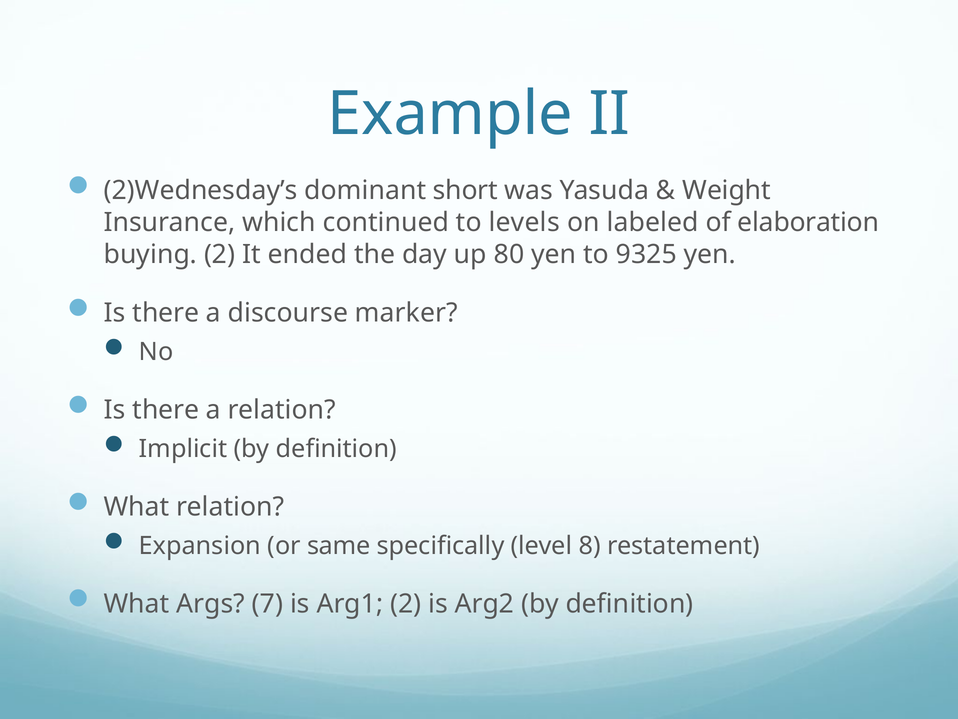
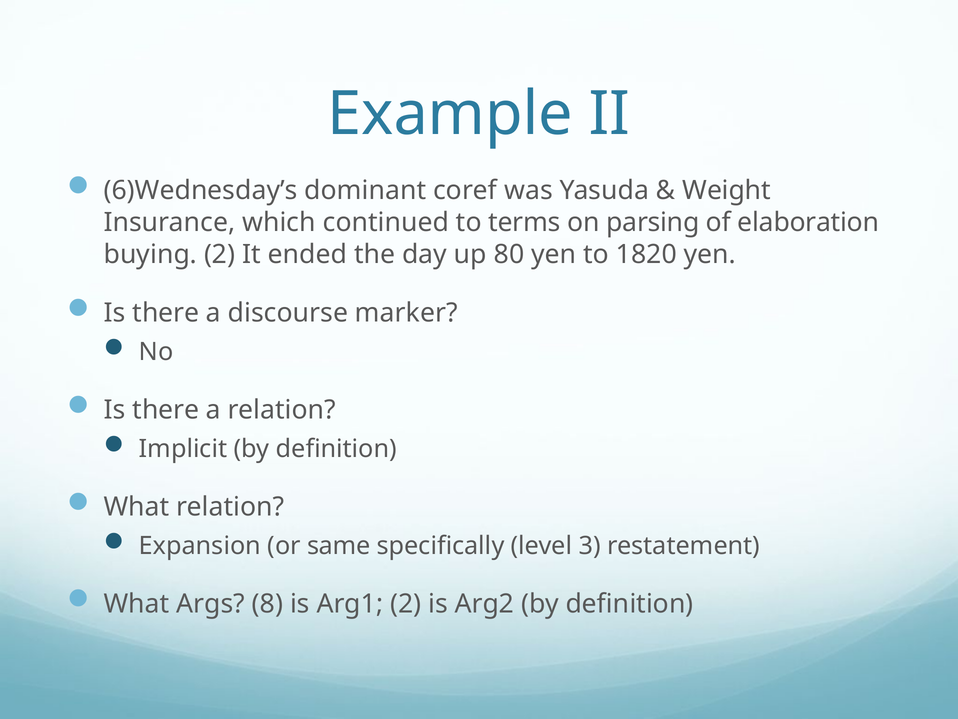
2)Wednesday’s: 2)Wednesday’s -> 6)Wednesday’s
short: short -> coref
levels: levels -> terms
labeled: labeled -> parsing
9325: 9325 -> 1820
8: 8 -> 3
7: 7 -> 8
